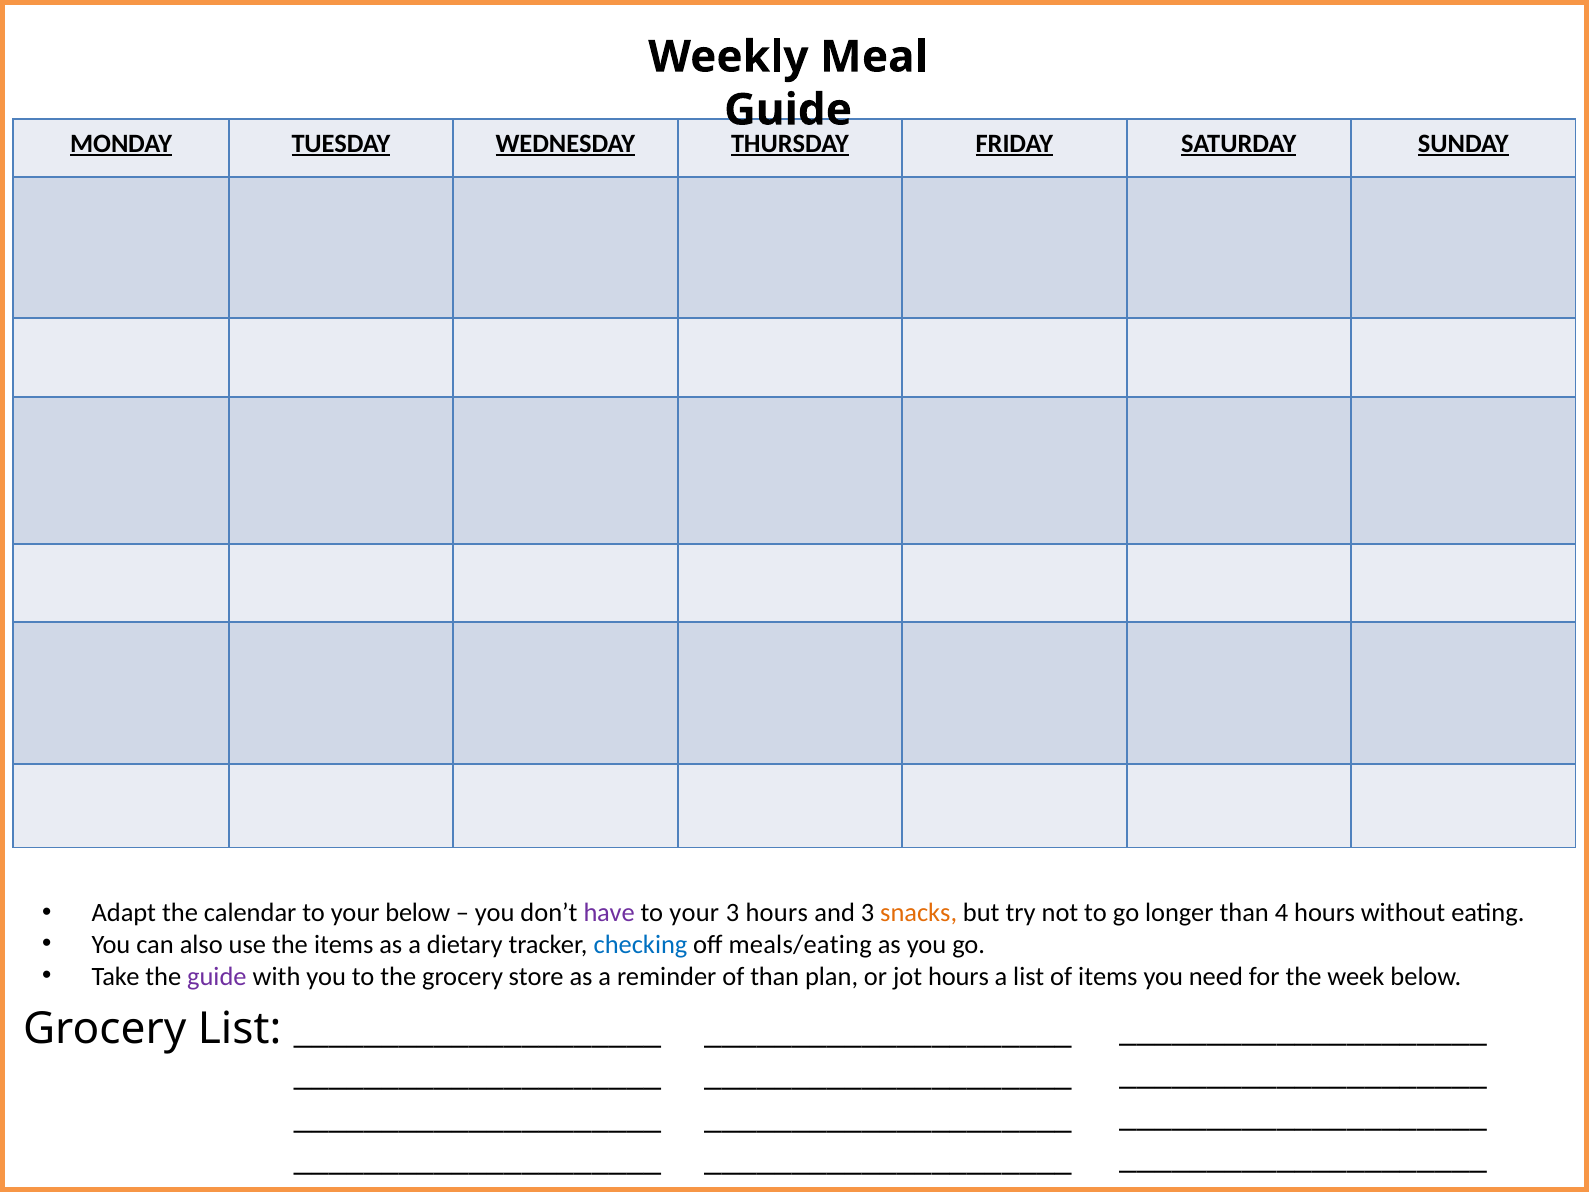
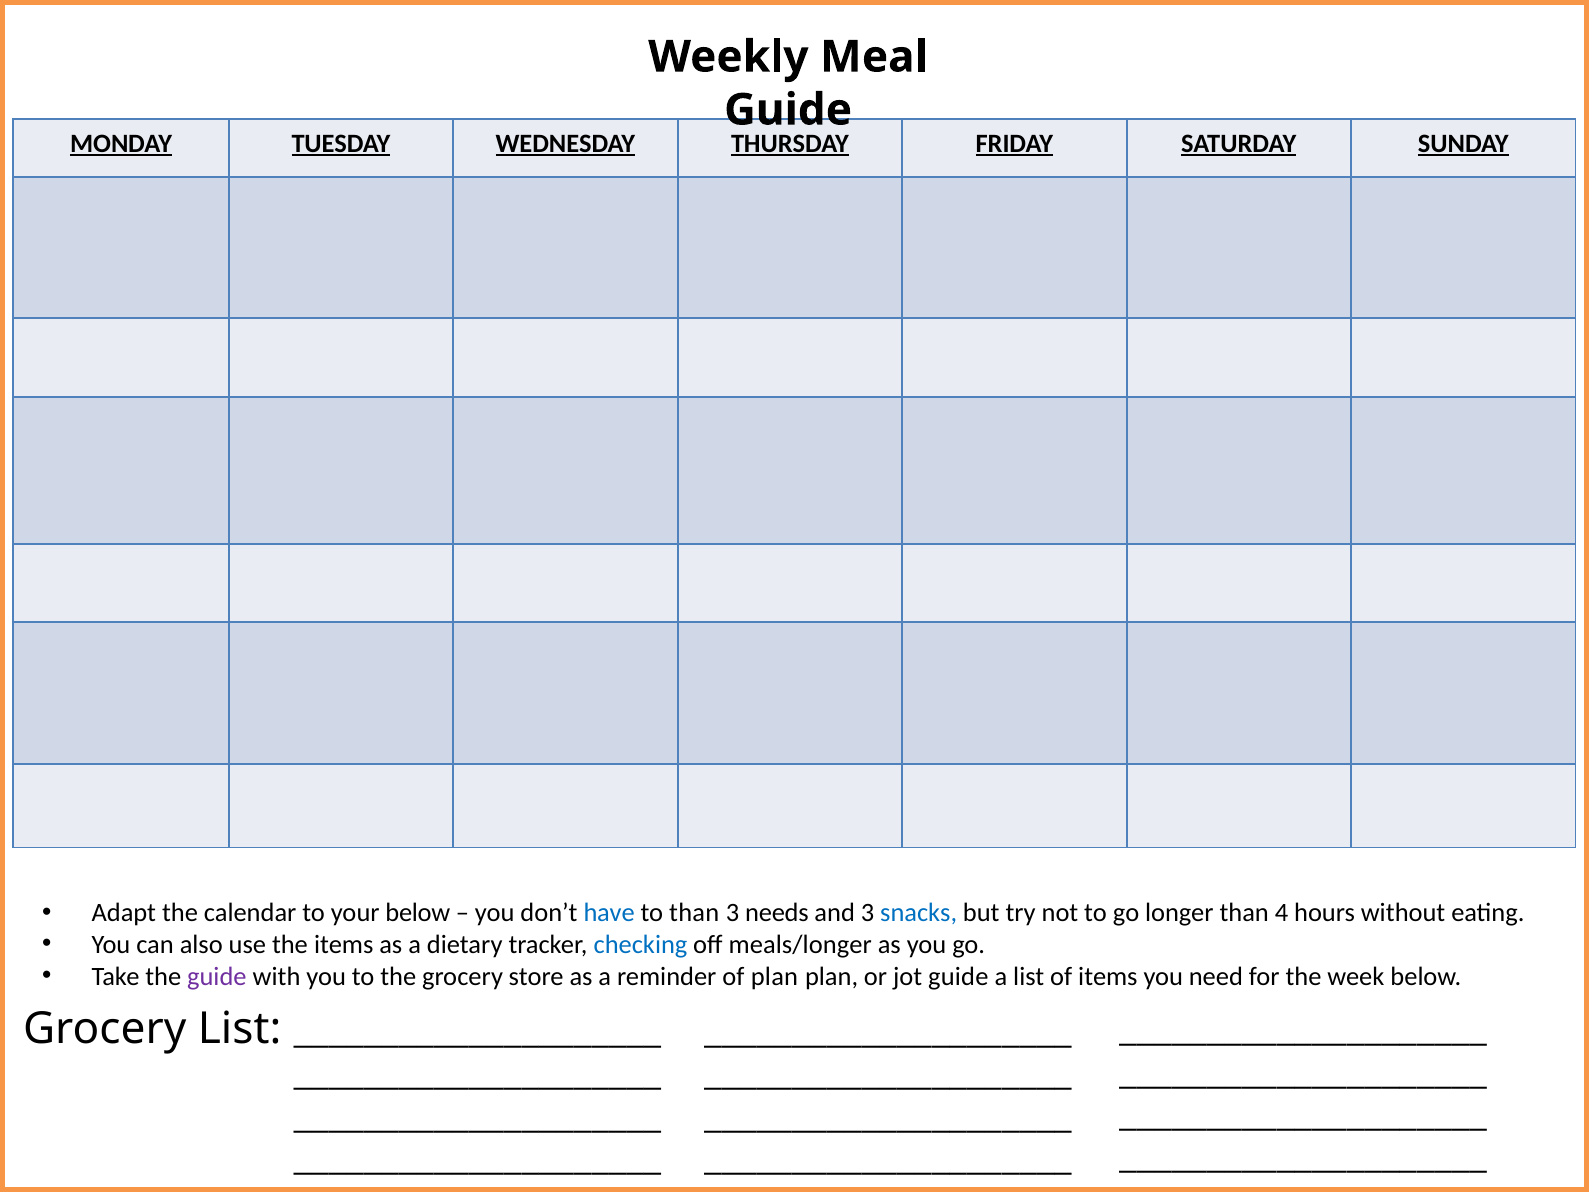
have colour: purple -> blue
your at (694, 913): your -> than
3 hours: hours -> needs
snacks colour: orange -> blue
meals/eating: meals/eating -> meals/longer
of than: than -> plan
jot hours: hours -> guide
